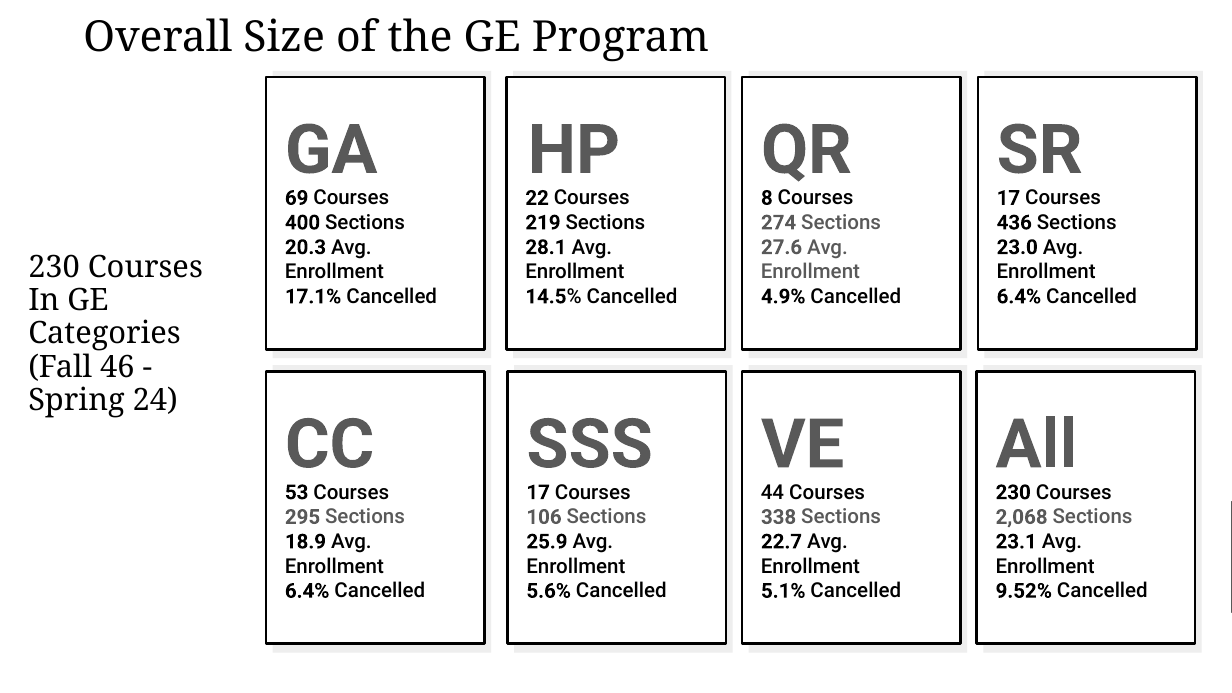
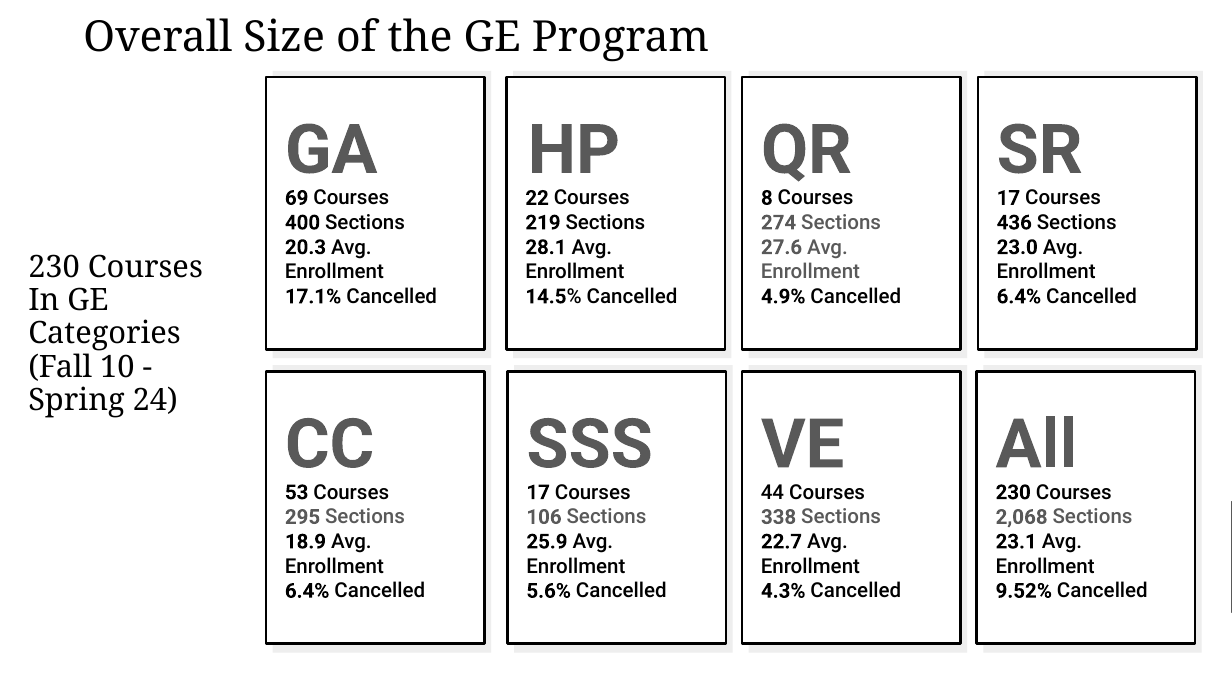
46: 46 -> 10
5.1%: 5.1% -> 4.3%
